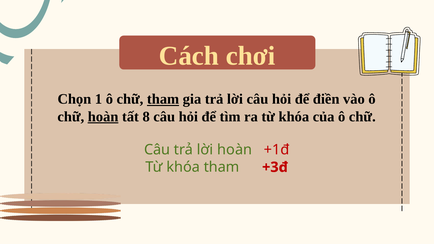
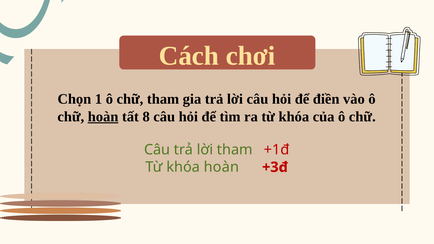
tham at (163, 99) underline: present -> none
lời hoàn: hoàn -> tham
khóa tham: tham -> hoàn
